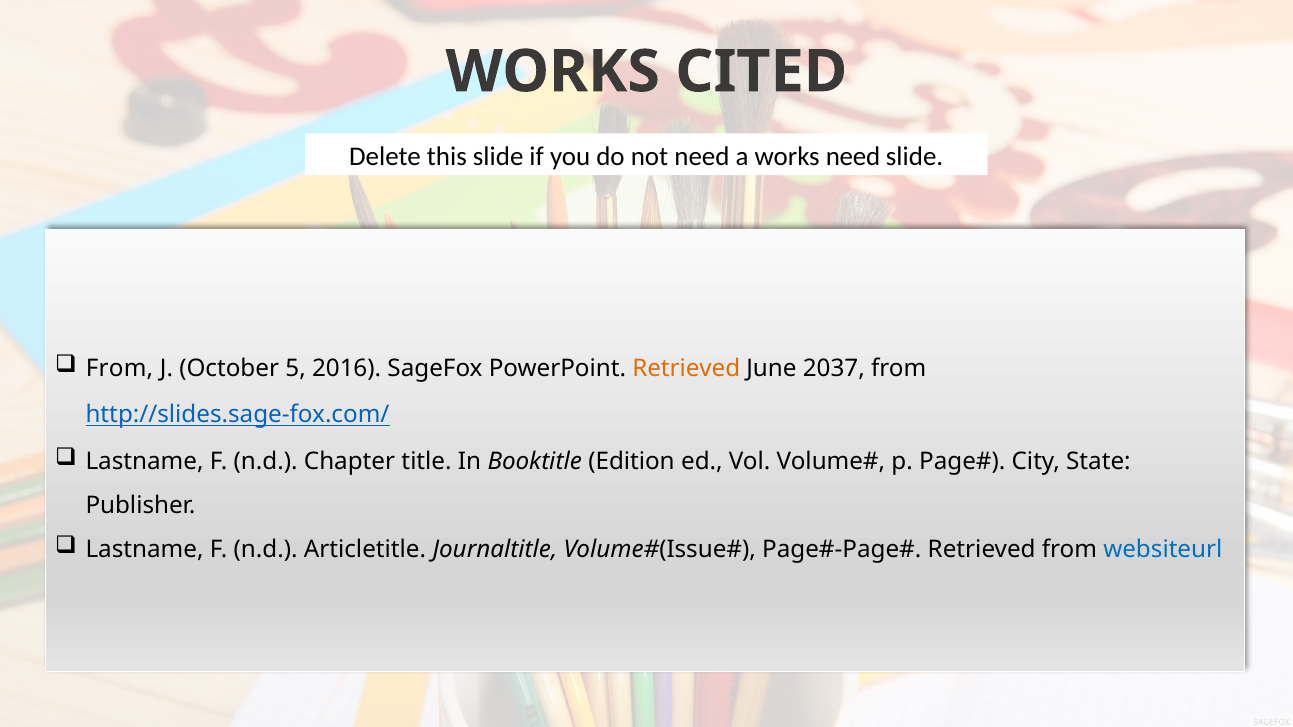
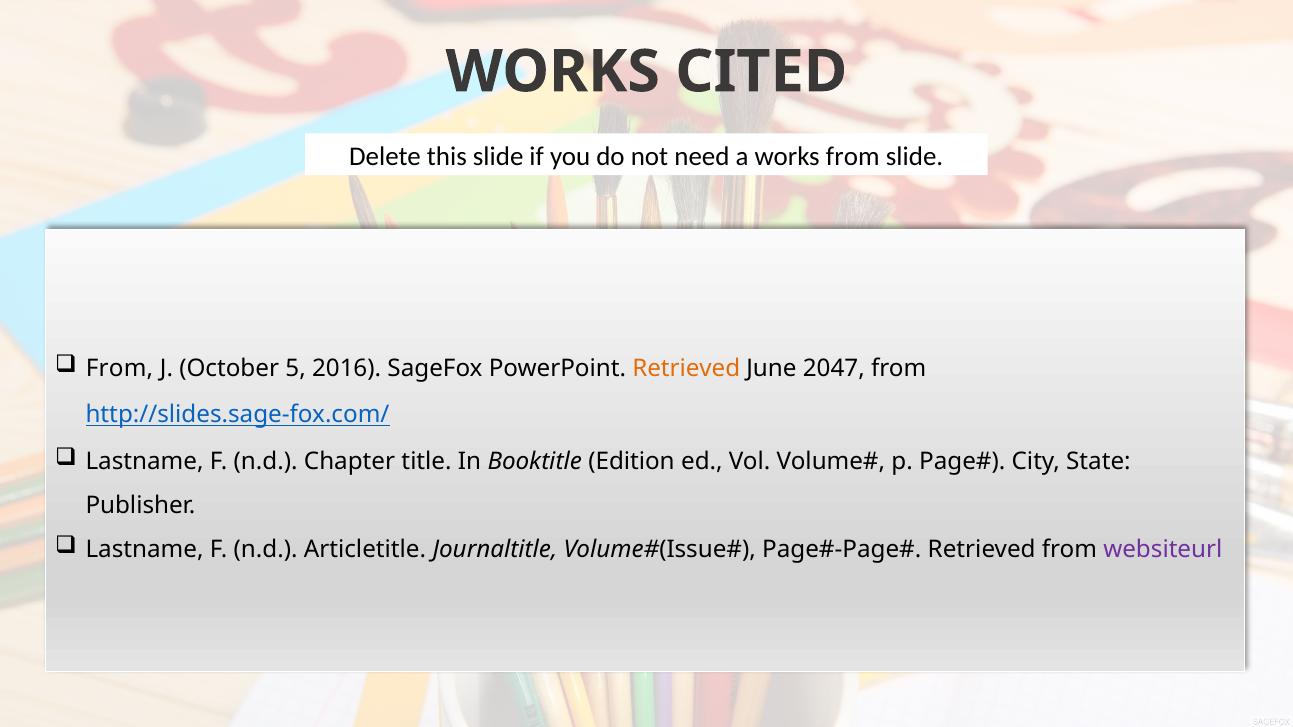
works need: need -> from
2037: 2037 -> 2047
websiteurl colour: blue -> purple
